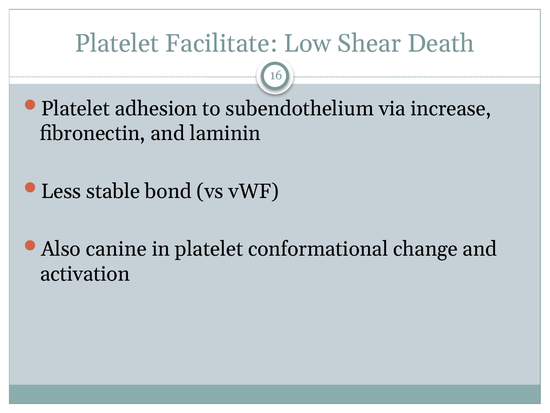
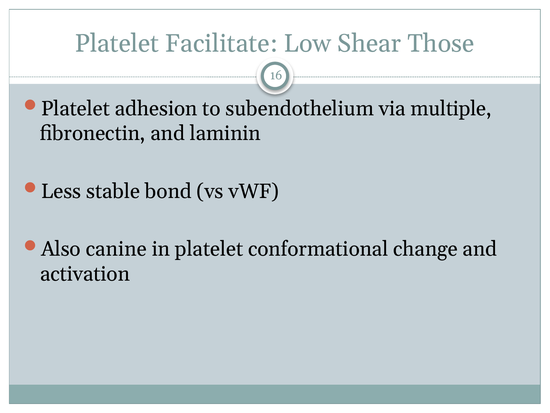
Death: Death -> Those
increase: increase -> multiple
